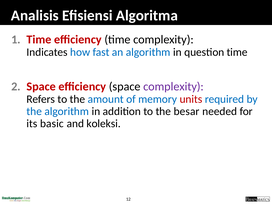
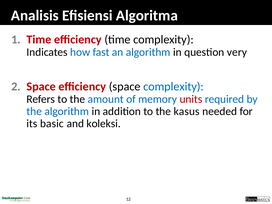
question time: time -> very
complexity at (174, 86) colour: purple -> blue
besar: besar -> kasus
